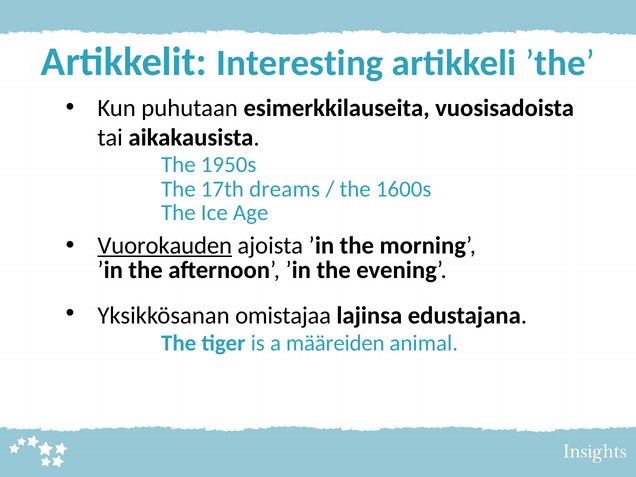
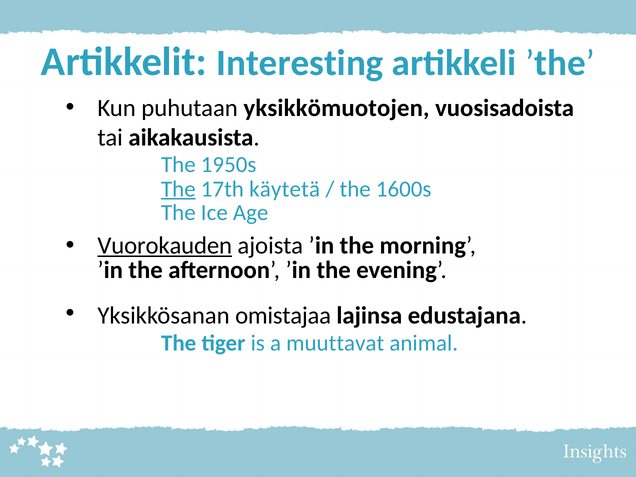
esimerkkilauseita: esimerkkilauseita -> yksikkömuotojen
The at (178, 189) underline: none -> present
dreams: dreams -> käytetä
määreiden: määreiden -> muuttavat
